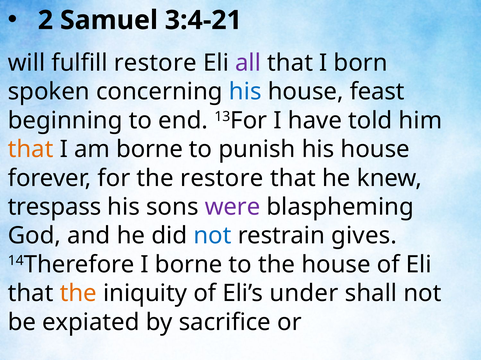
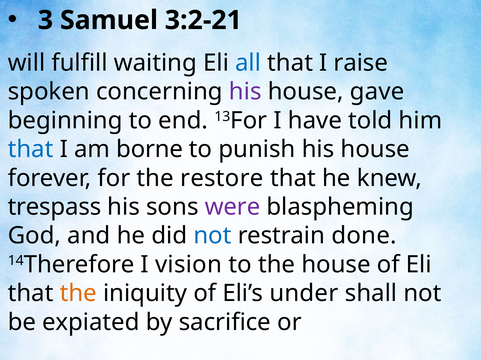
2: 2 -> 3
3:4-21: 3:4-21 -> 3:2-21
fulfill restore: restore -> waiting
all colour: purple -> blue
born: born -> raise
his at (245, 92) colour: blue -> purple
feast: feast -> gave
that at (31, 150) colour: orange -> blue
gives: gives -> done
I borne: borne -> vision
